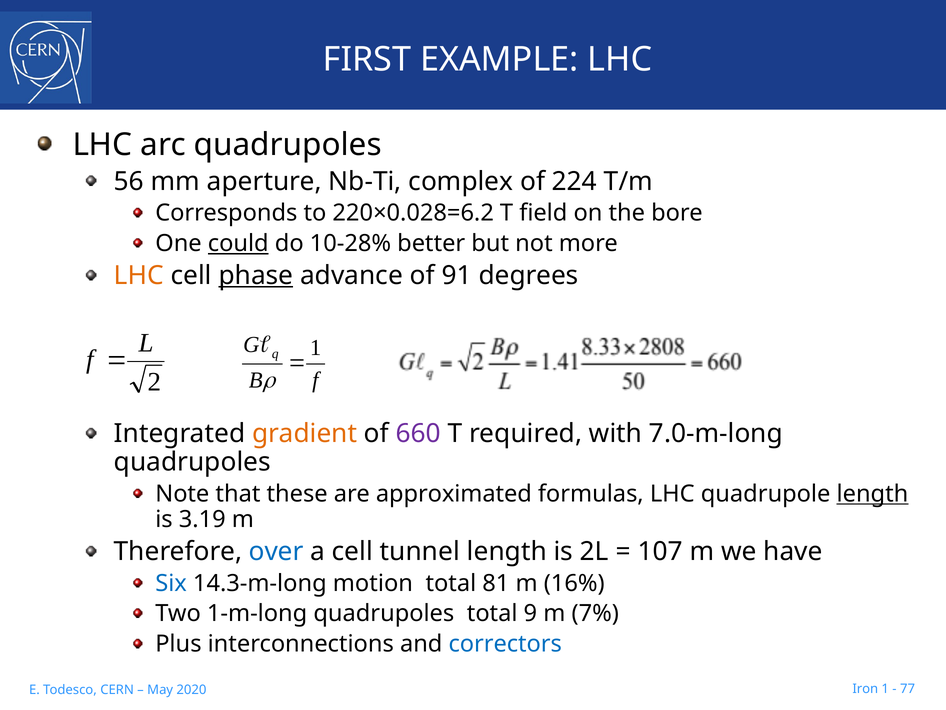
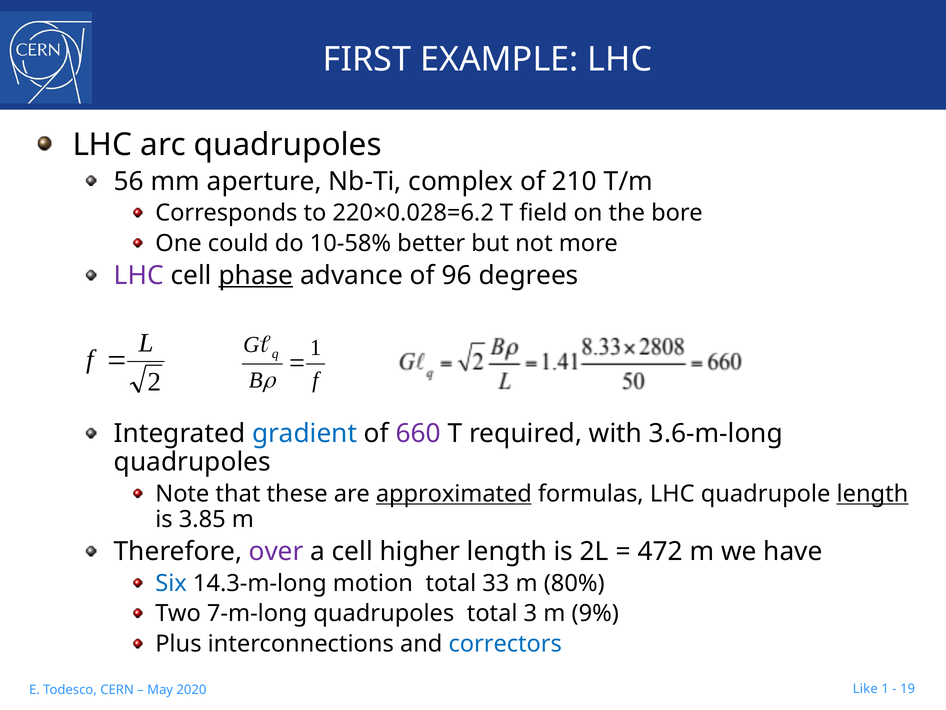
224: 224 -> 210
could underline: present -> none
10-28%: 10-28% -> 10-58%
LHC at (139, 275) colour: orange -> purple
91: 91 -> 96
gradient colour: orange -> blue
7.0-m-long: 7.0-m-long -> 3.6-m-long
approximated underline: none -> present
3.19: 3.19 -> 3.85
over colour: blue -> purple
tunnel: tunnel -> higher
107: 107 -> 472
81: 81 -> 33
16%: 16% -> 80%
1-m-long: 1-m-long -> 7-m-long
9: 9 -> 3
7%: 7% -> 9%
Iron: Iron -> Like
77: 77 -> 19
